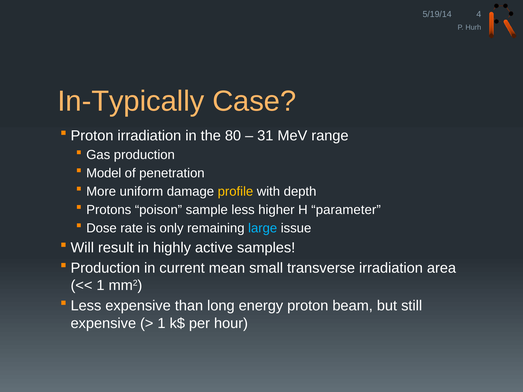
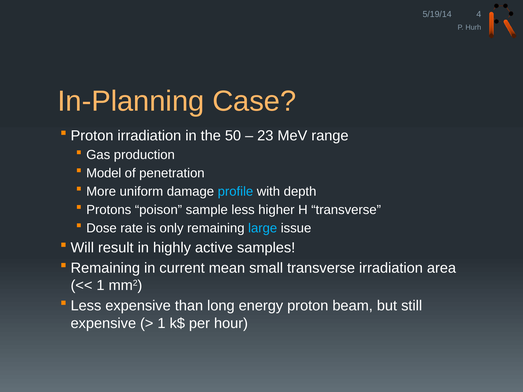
In-Typically: In-Typically -> In-Planning
80: 80 -> 50
31: 31 -> 23
profile colour: yellow -> light blue
H parameter: parameter -> transverse
Production at (105, 268): Production -> Remaining
